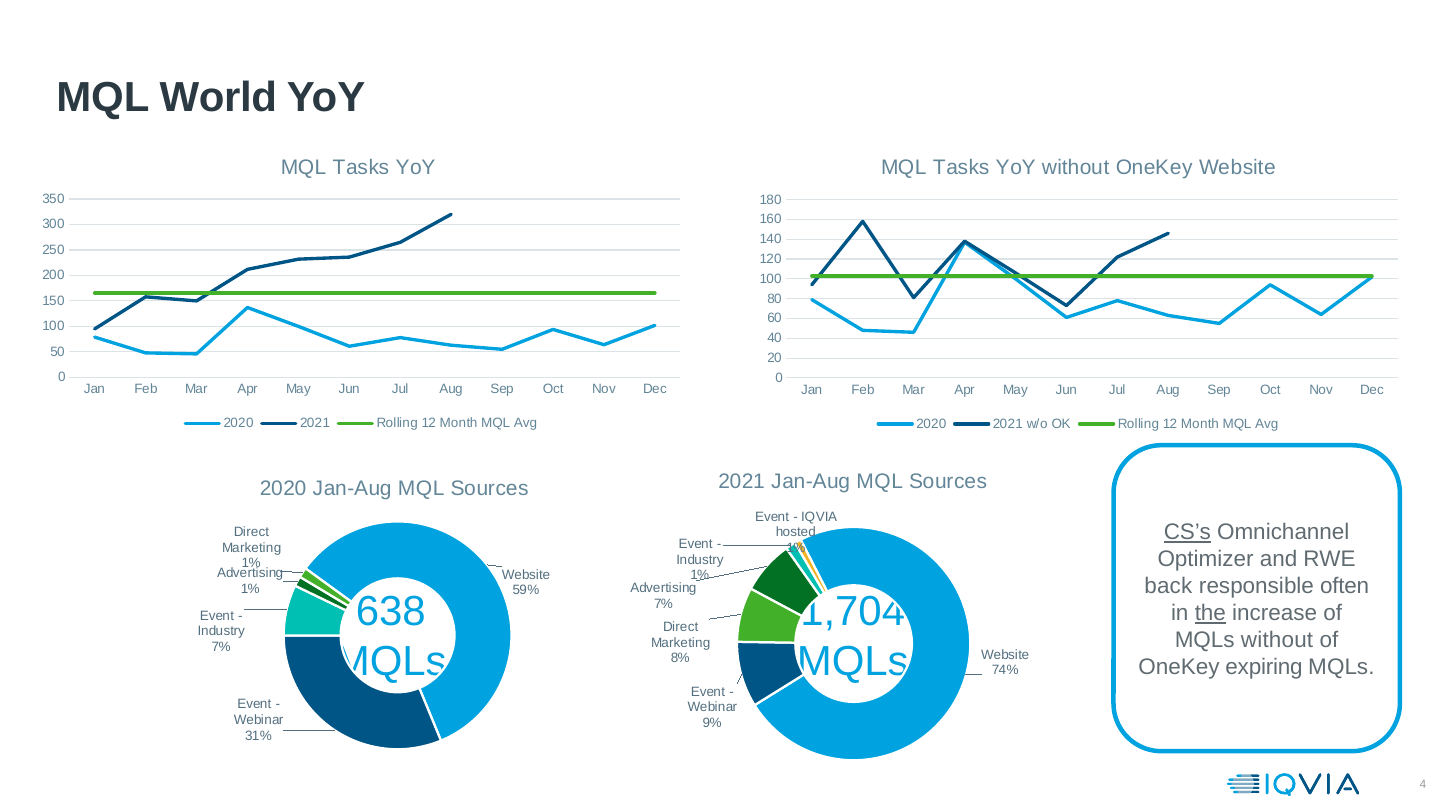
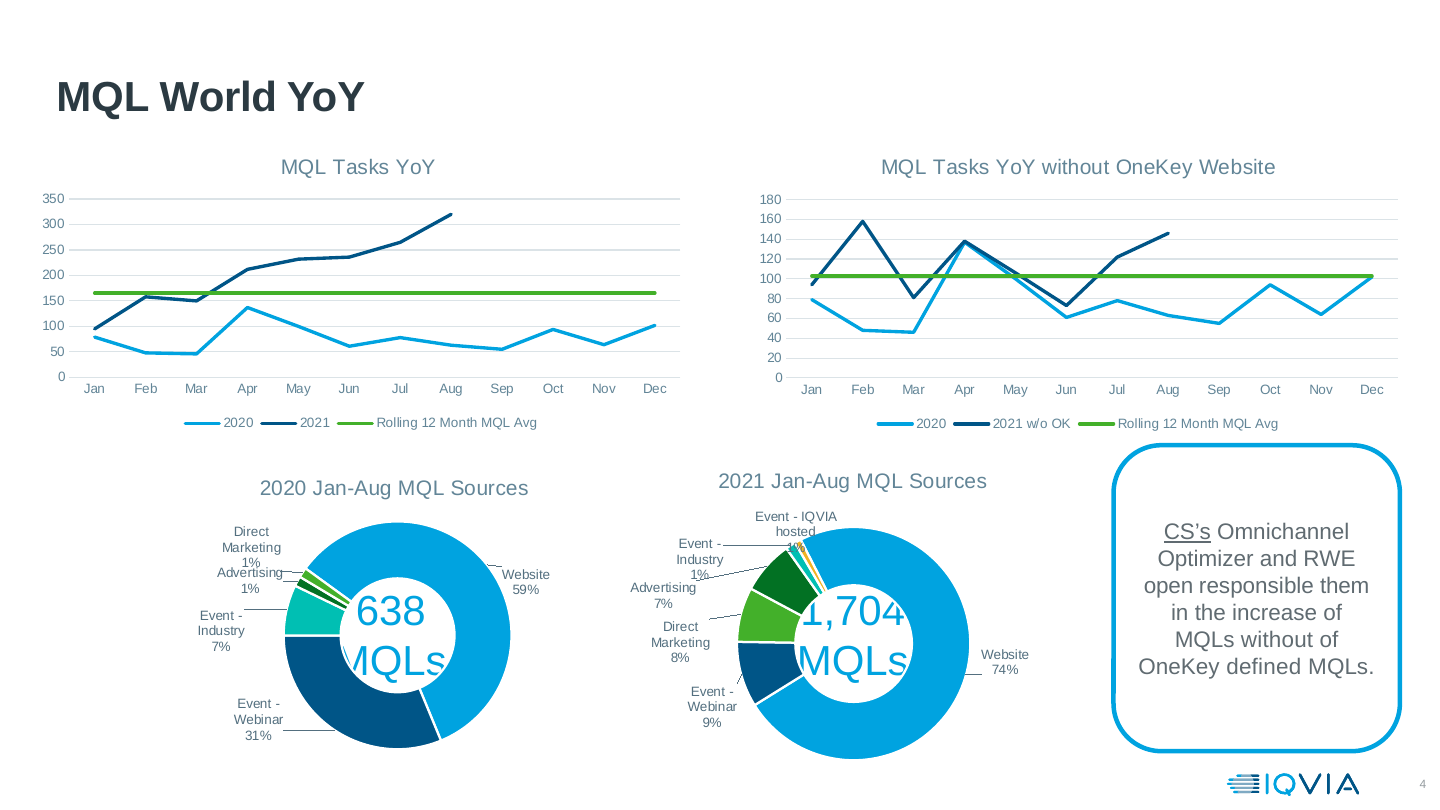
back: back -> open
often: often -> them
the underline: present -> none
expiring: expiring -> defined
